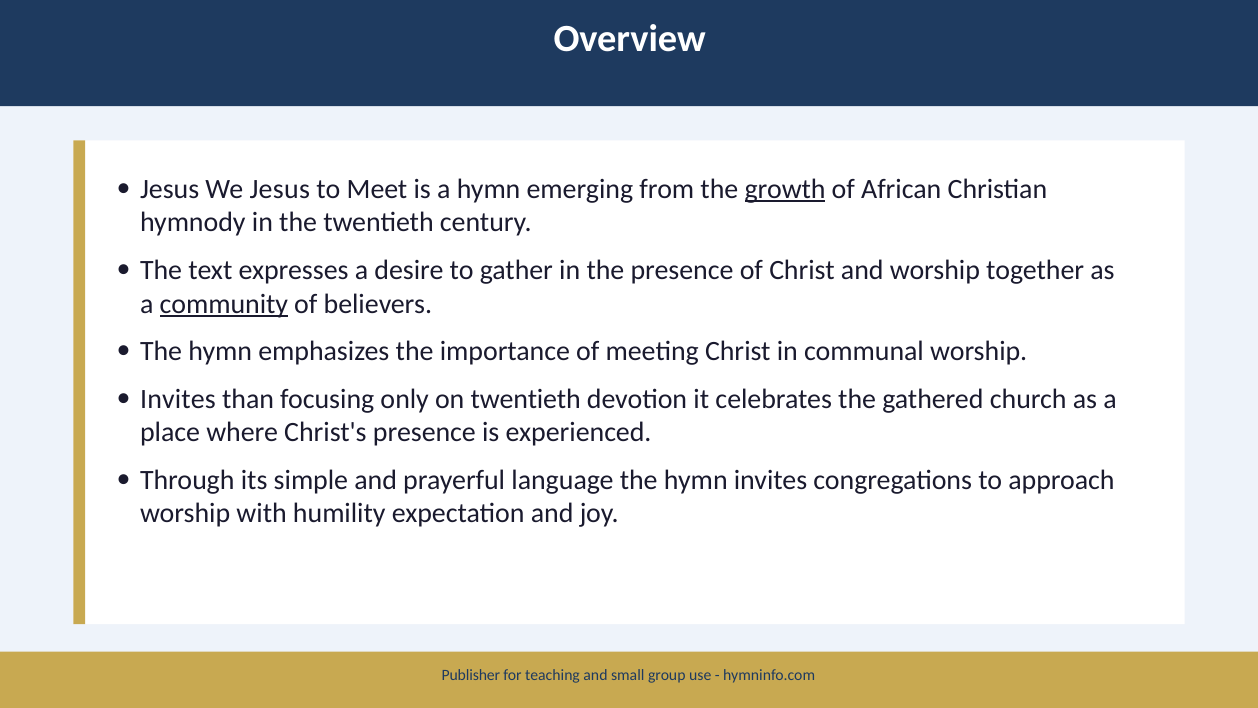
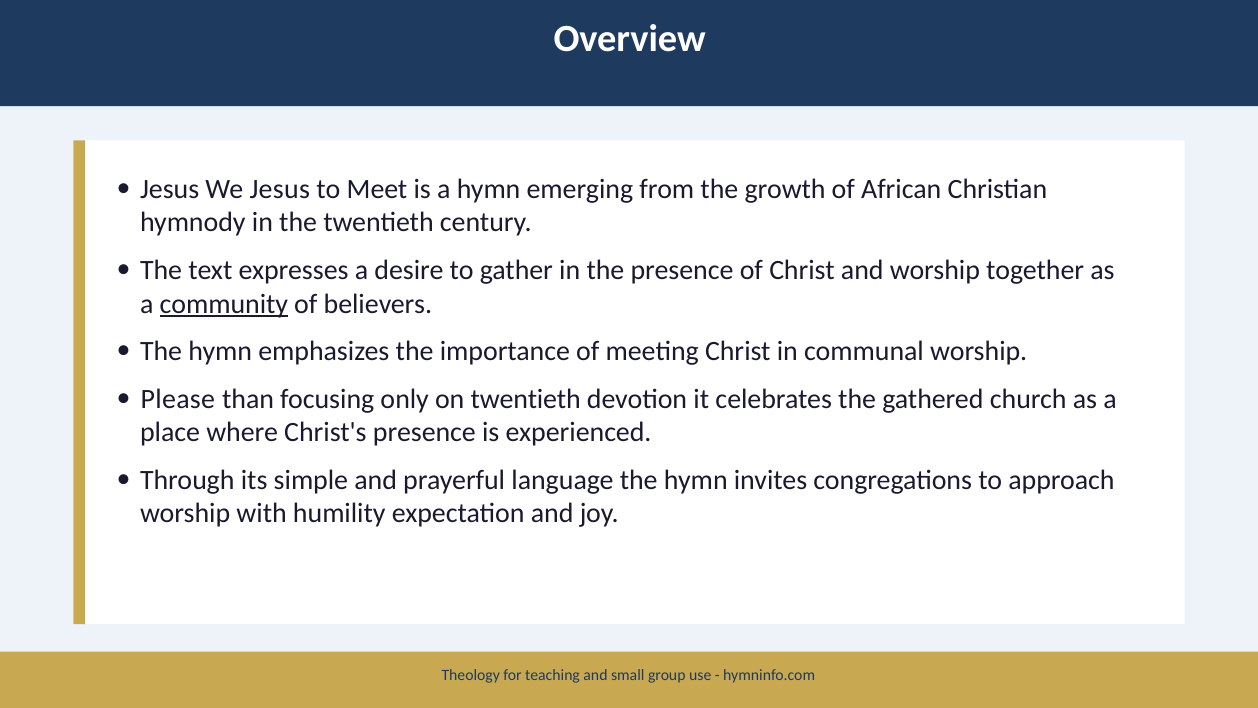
growth underline: present -> none
Invites at (178, 399): Invites -> Please
Publisher: Publisher -> Theology
